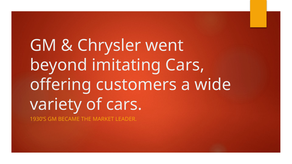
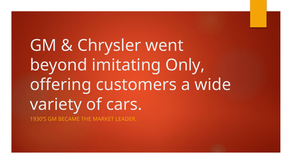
imitating Cars: Cars -> Only
